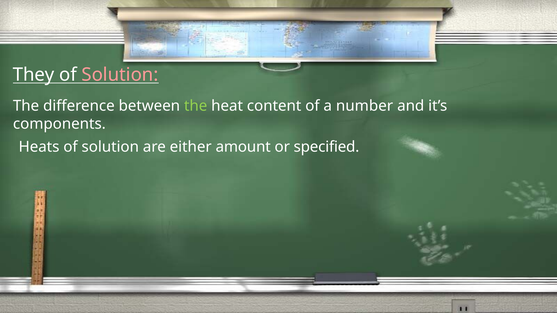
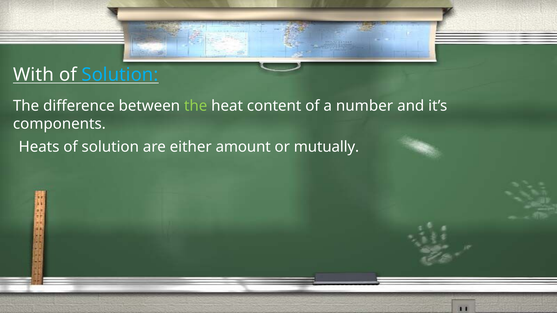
They: They -> With
Solution at (120, 75) colour: pink -> light blue
specified: specified -> mutually
